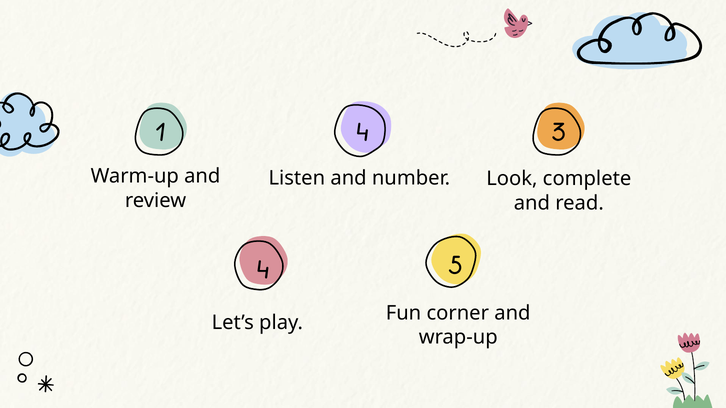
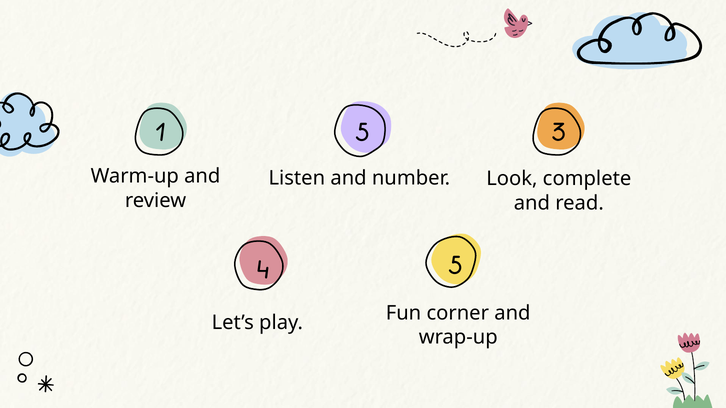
1 4: 4 -> 5
